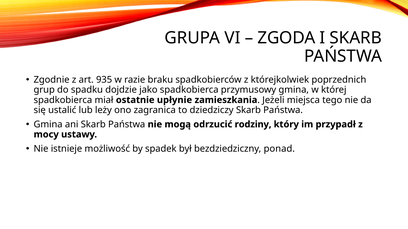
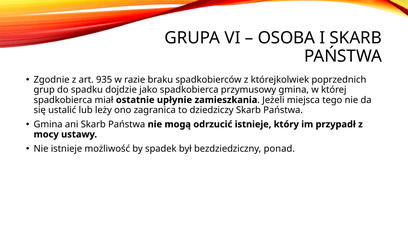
ZGODA: ZGODA -> OSOBA
odrzucić rodziny: rodziny -> istnieje
